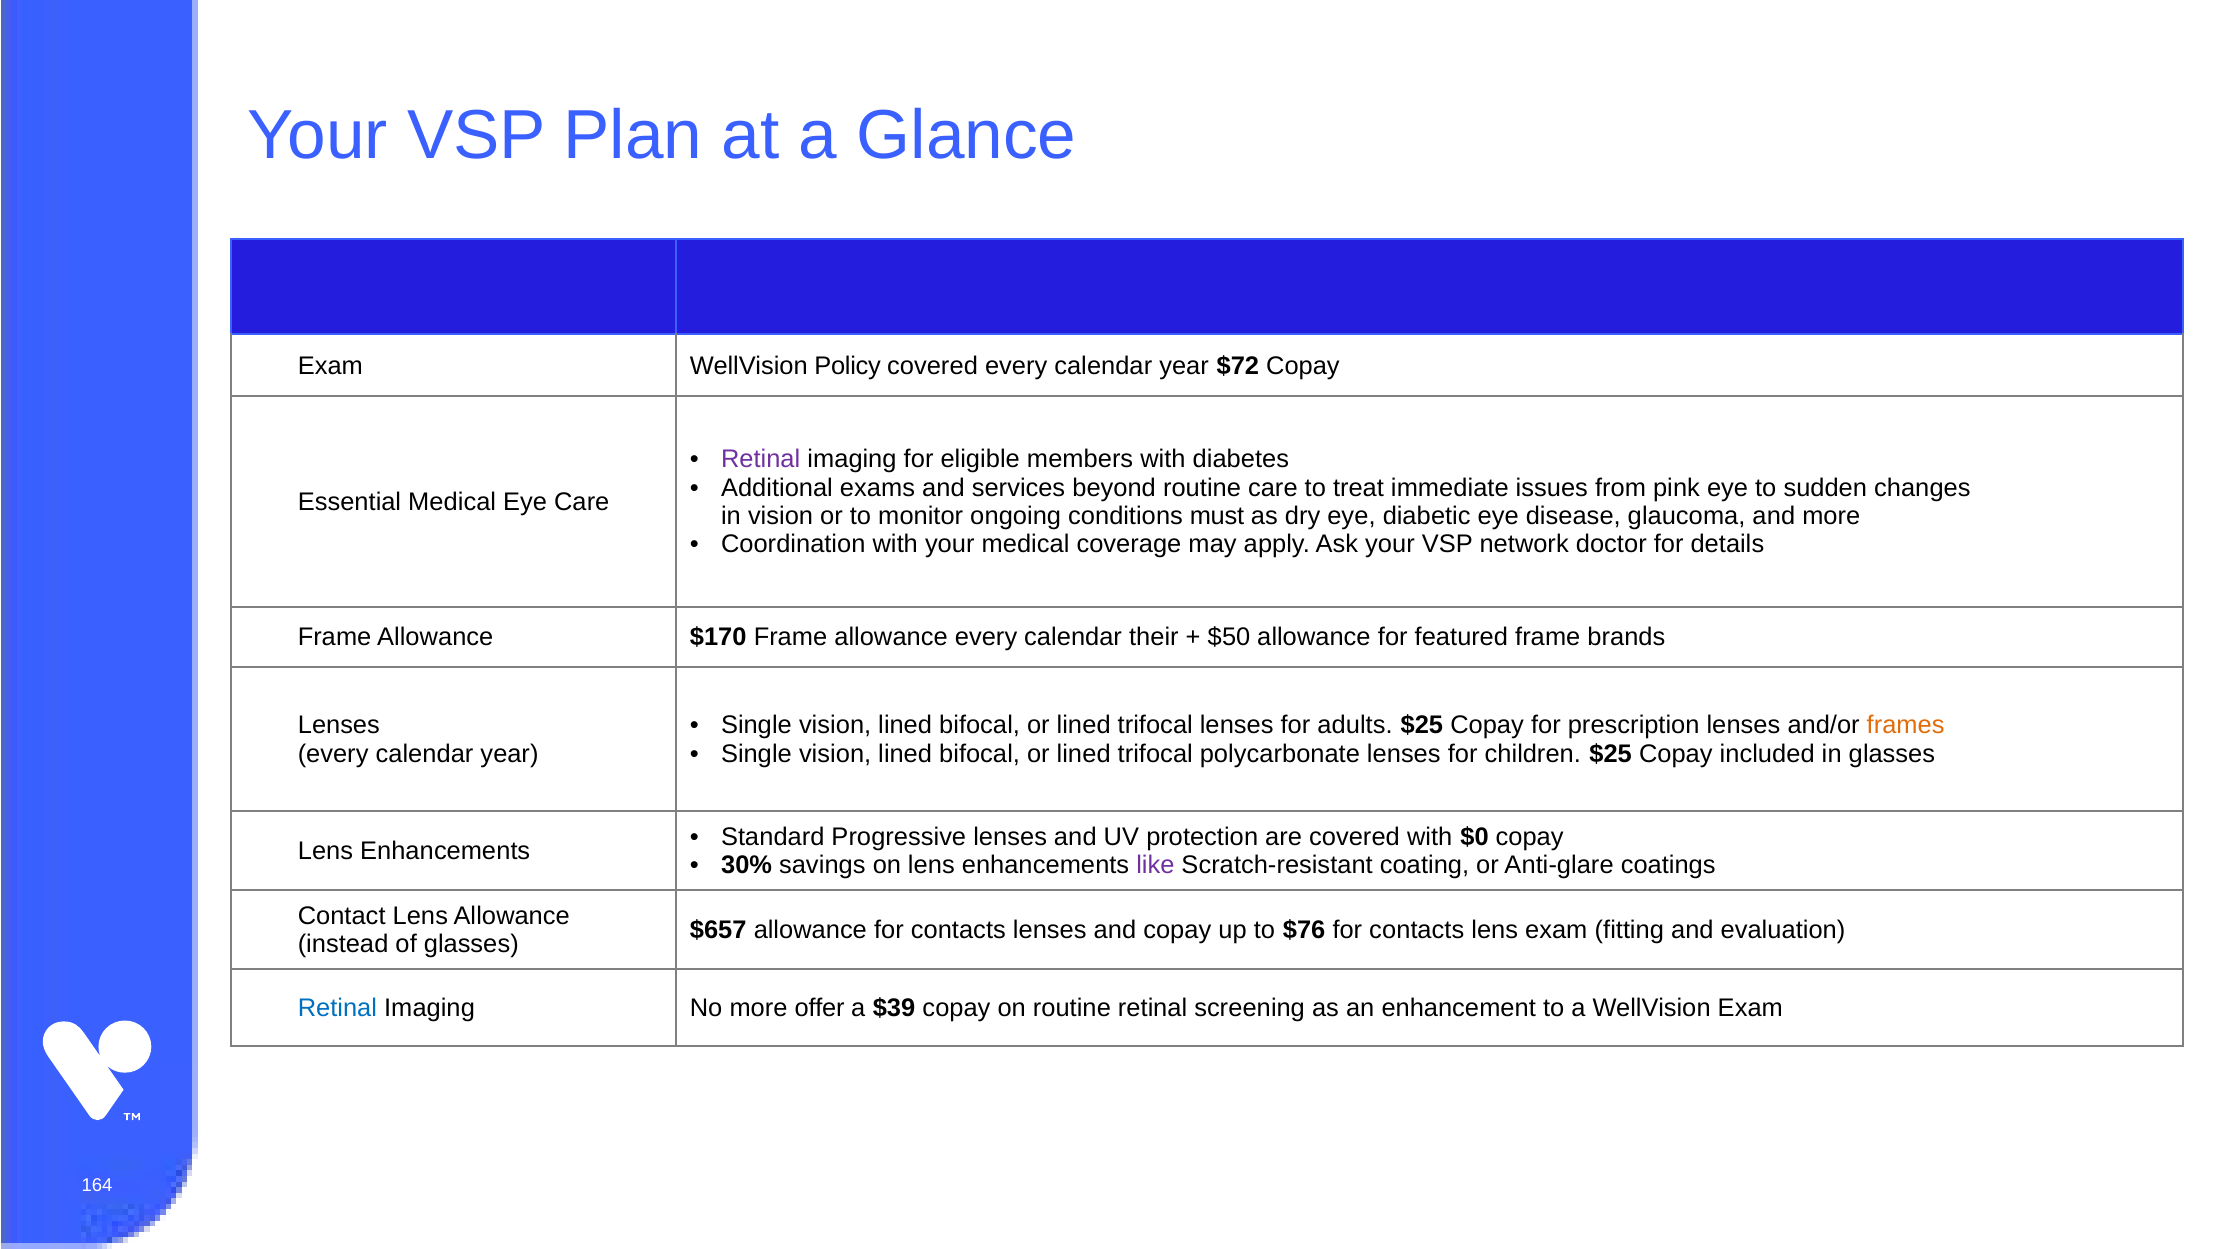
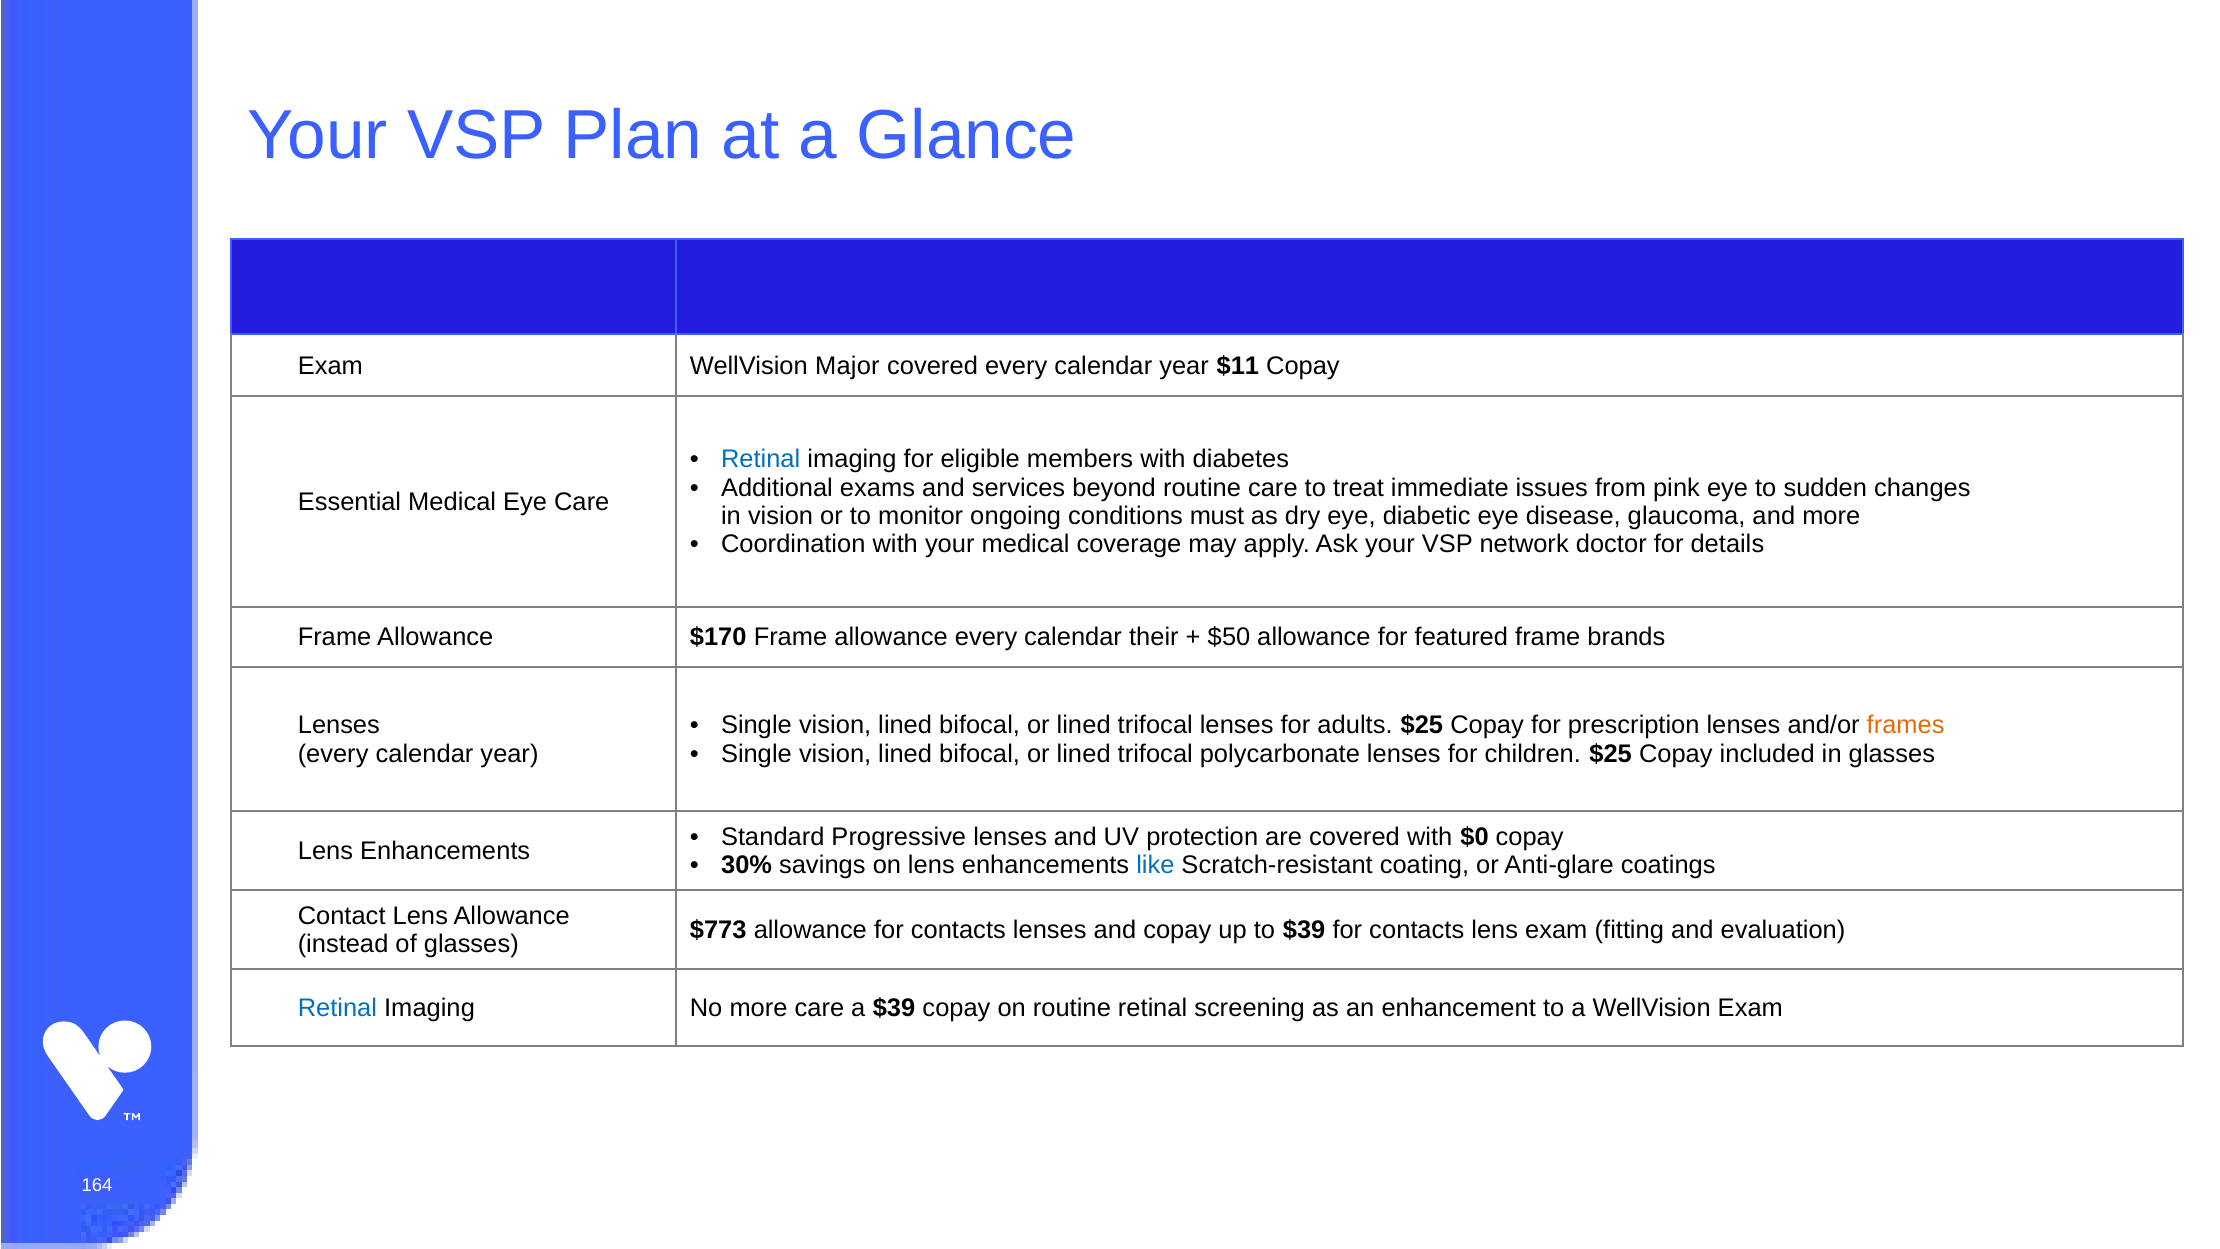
Policy: Policy -> Major
$72: $72 -> $11
Retinal at (761, 459) colour: purple -> blue
like colour: purple -> blue
$657: $657 -> $773
to $76: $76 -> $39
more offer: offer -> care
